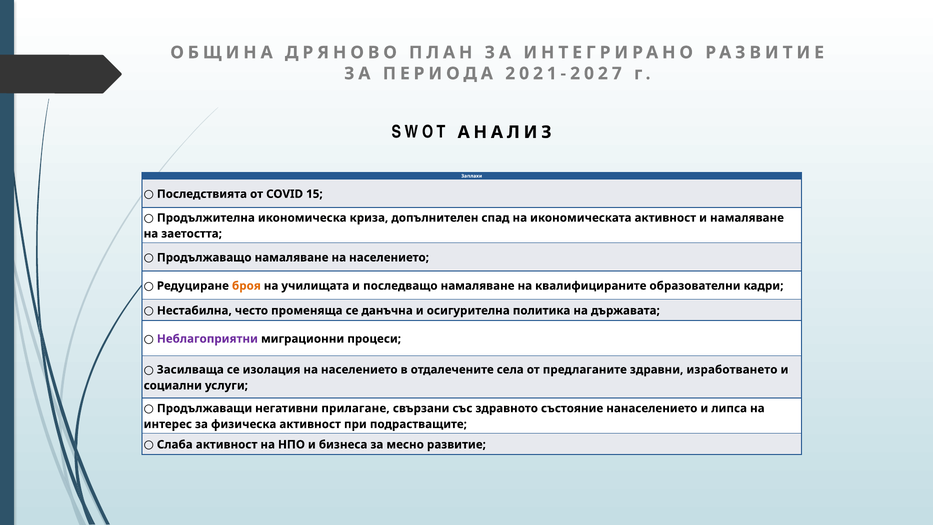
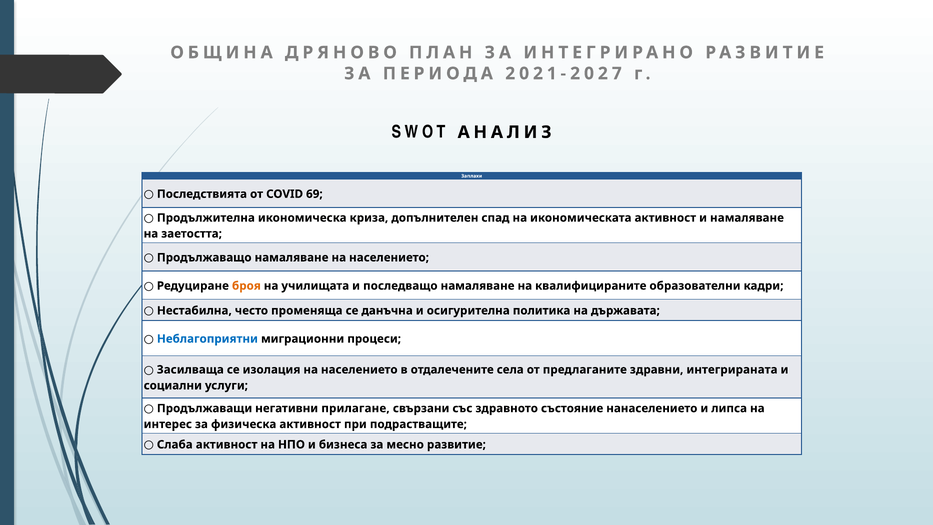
15: 15 -> 69
Неблагоприятни colour: purple -> blue
изработването: изработването -> интегрираната
